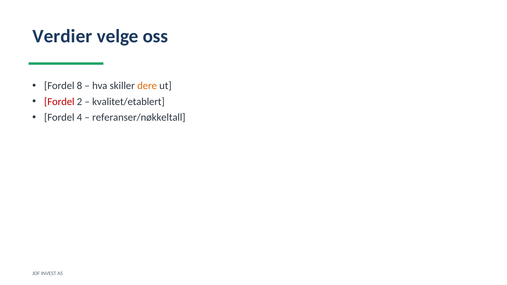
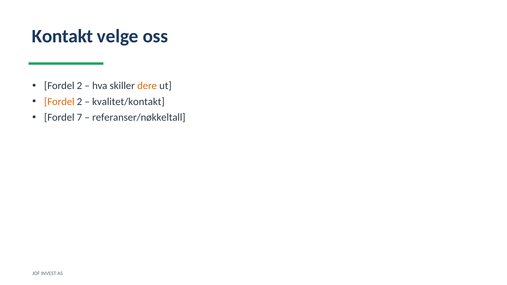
Verdier: Verdier -> Kontakt
8 at (80, 86): 8 -> 2
Fordel at (59, 102) colour: red -> orange
kvalitet/etablert: kvalitet/etablert -> kvalitet/kontakt
4: 4 -> 7
